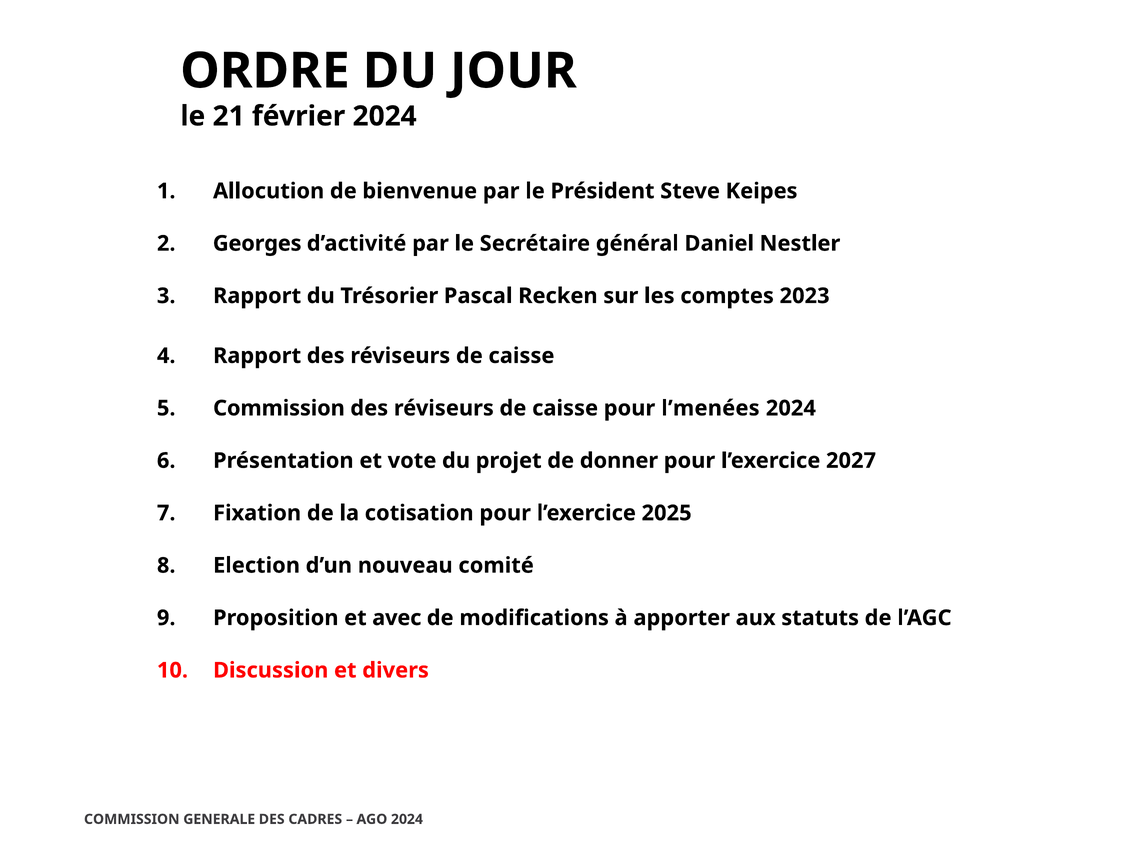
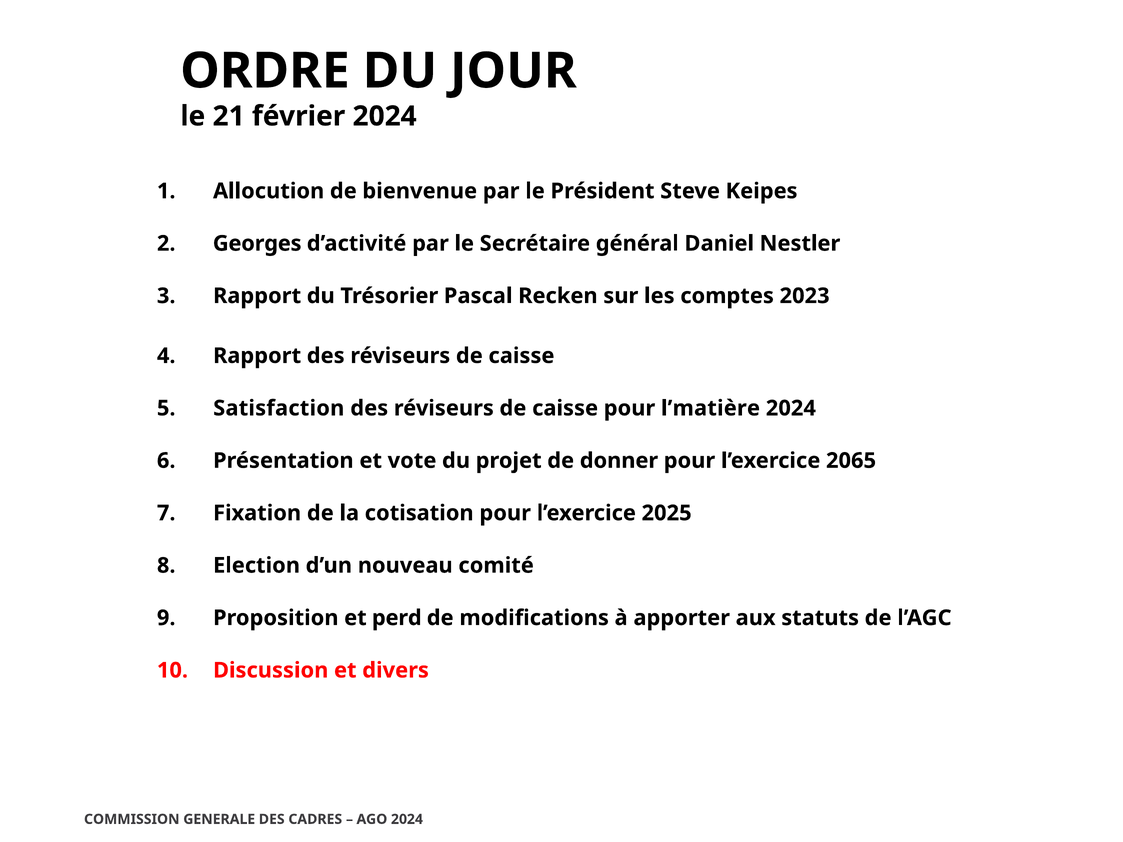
Commission at (279, 408): Commission -> Satisfaction
l’menées: l’menées -> l’matière
2027: 2027 -> 2065
avec: avec -> perd
